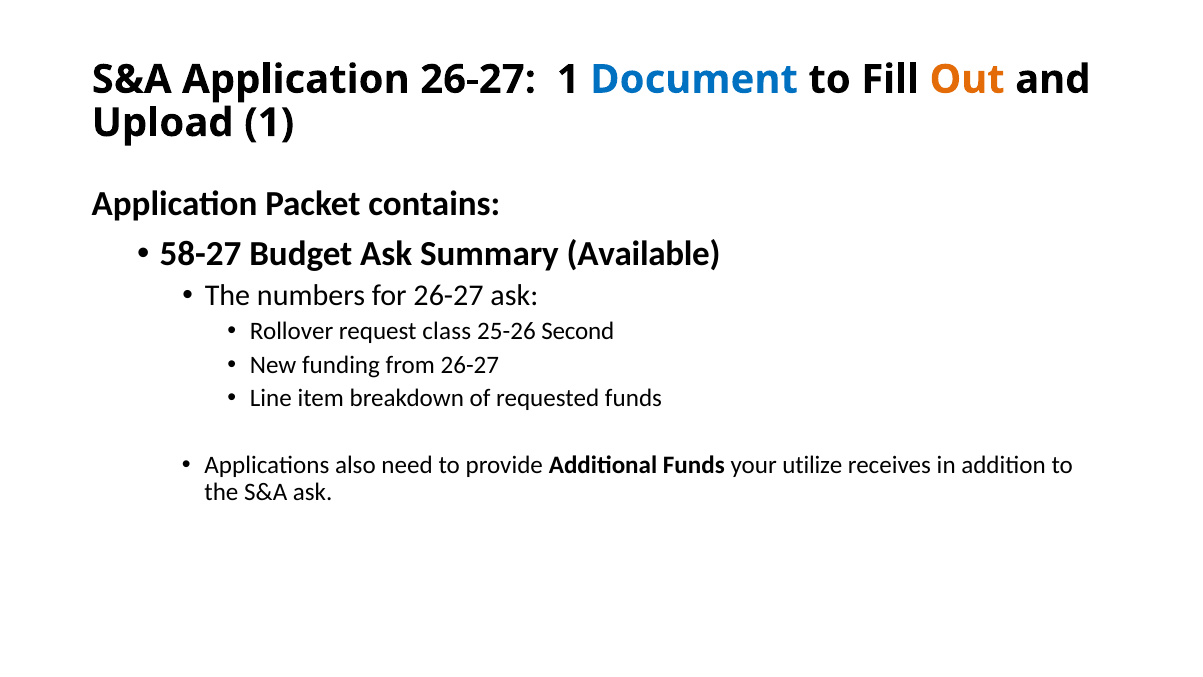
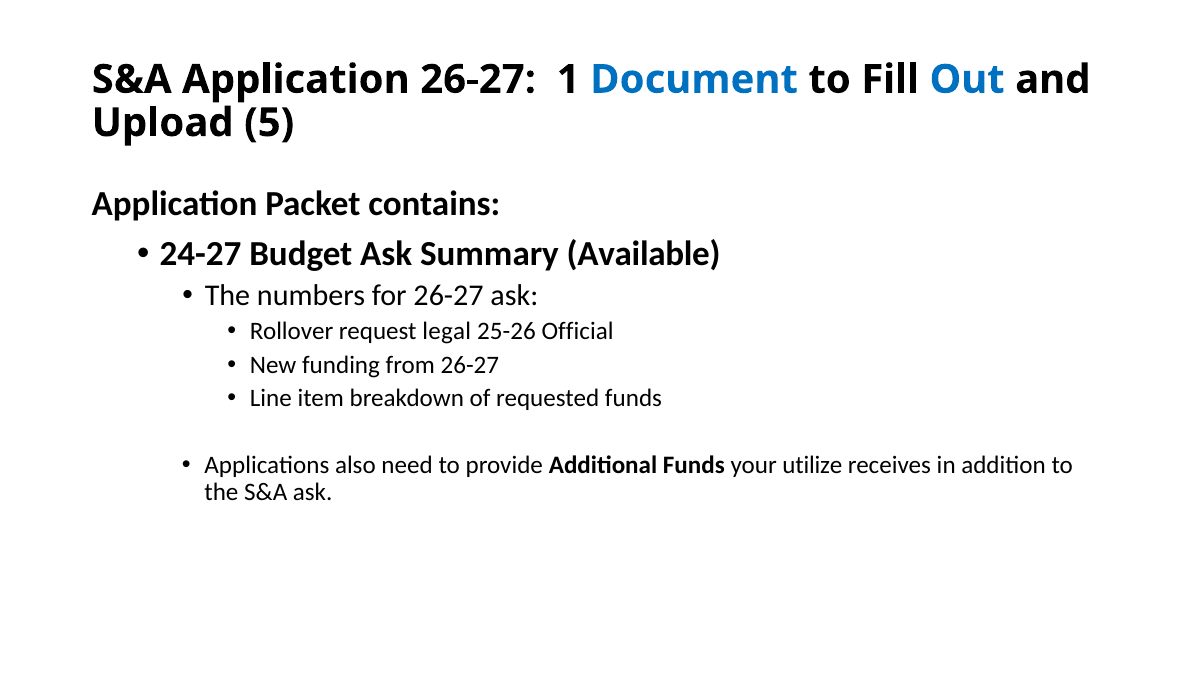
Out colour: orange -> blue
Upload 1: 1 -> 5
58-27: 58-27 -> 24-27
class: class -> legal
Second: Second -> Official
